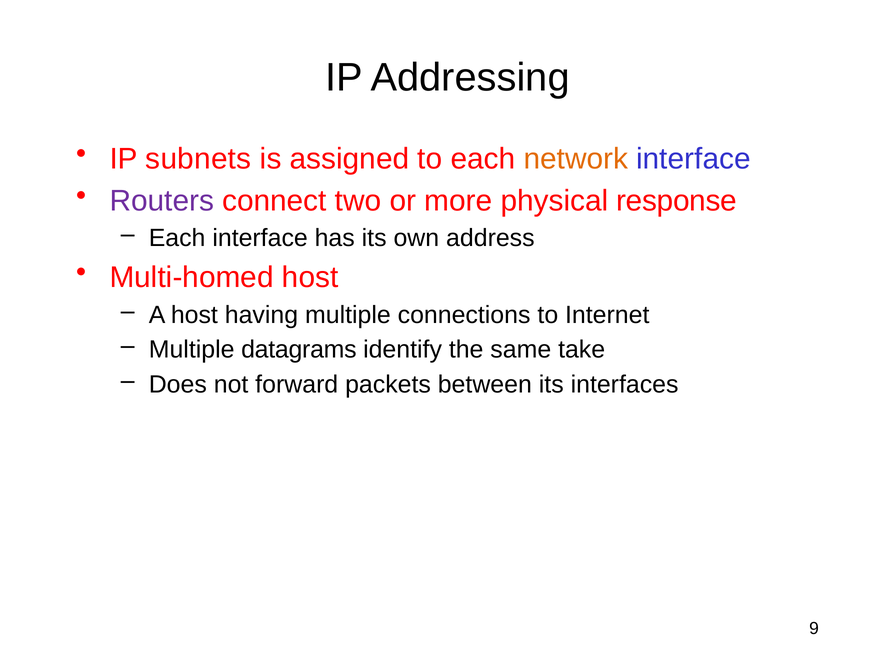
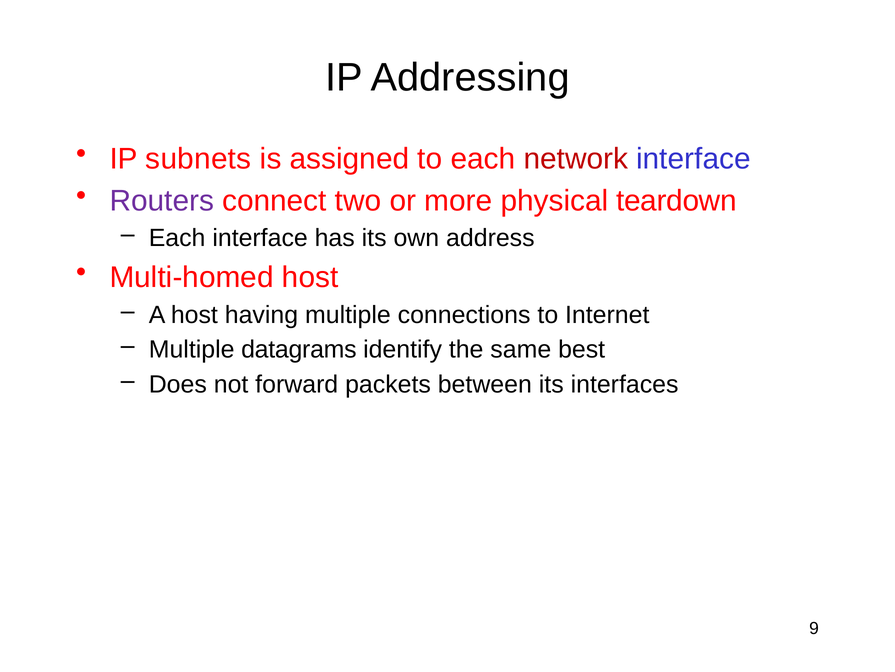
network colour: orange -> red
response: response -> teardown
take: take -> best
